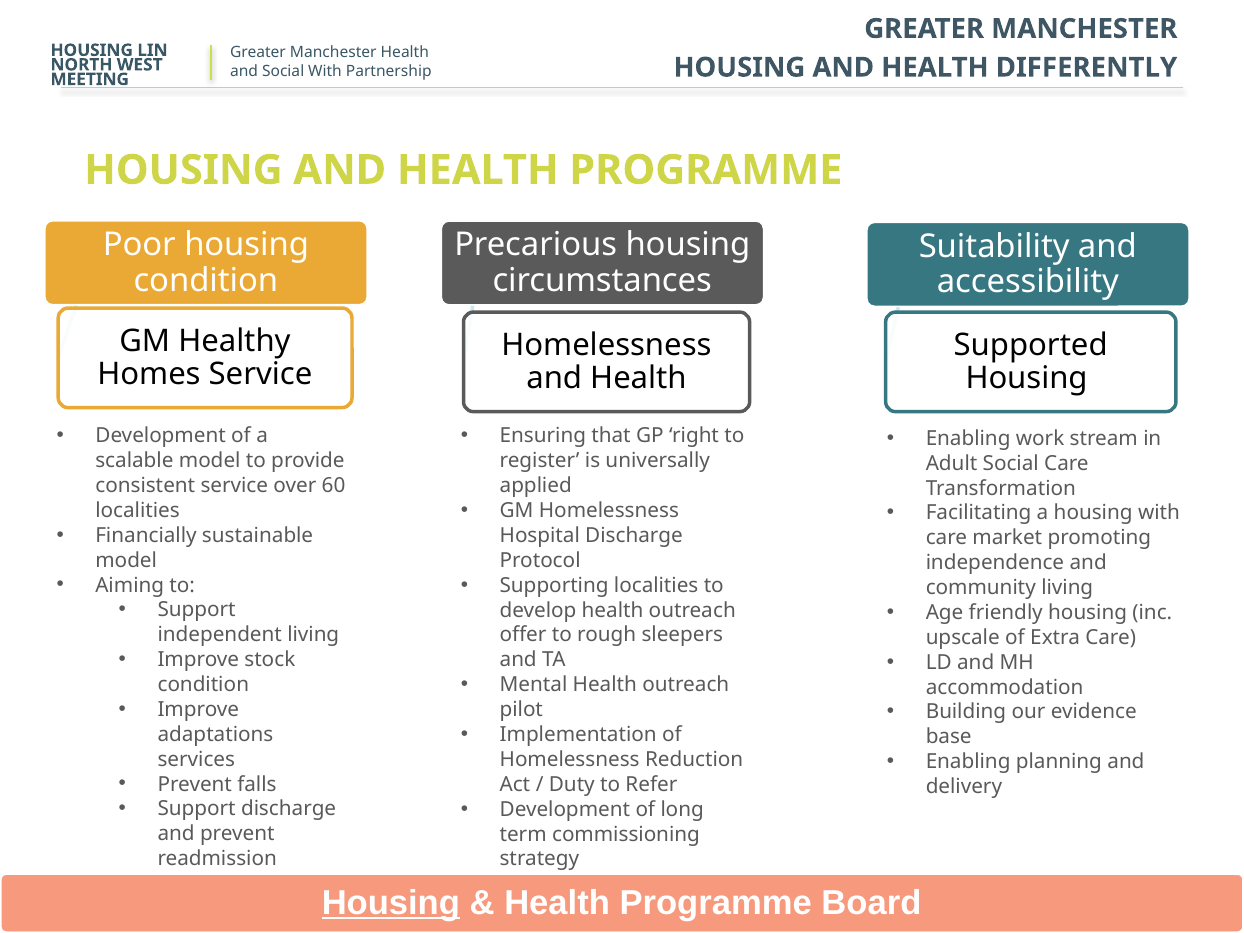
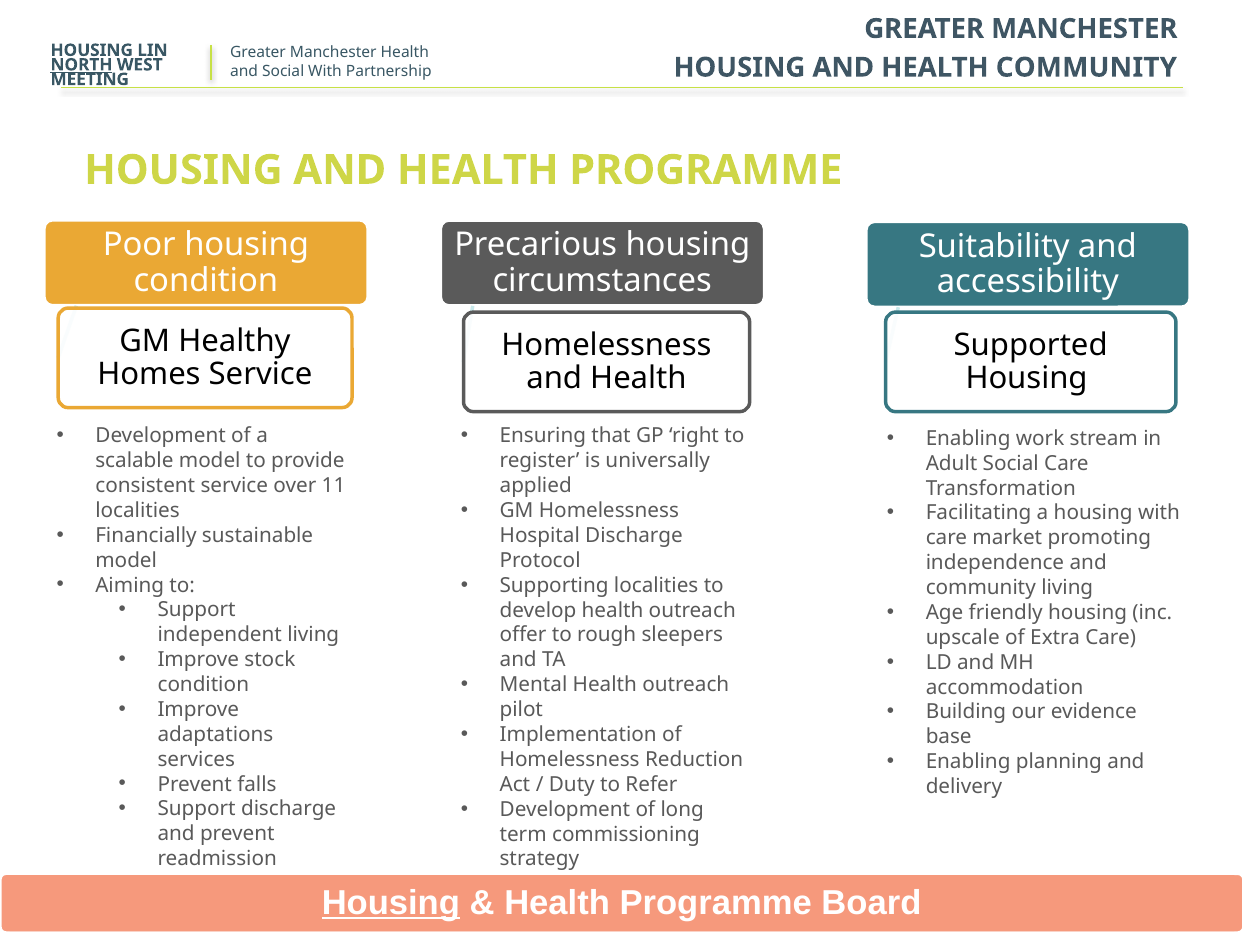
NORTH underline: none -> present
HEALTH DIFFERENTLY: DIFFERENTLY -> COMMUNITY
60: 60 -> 11
